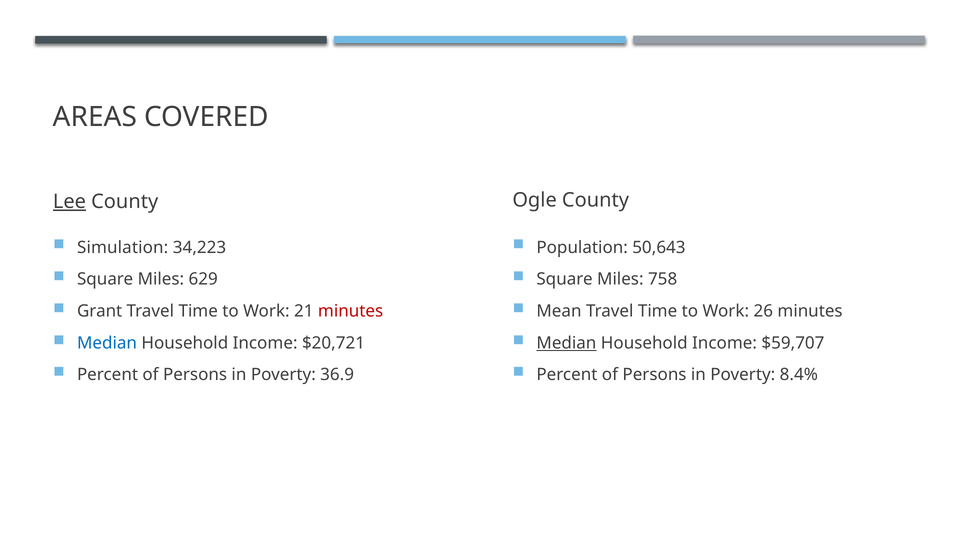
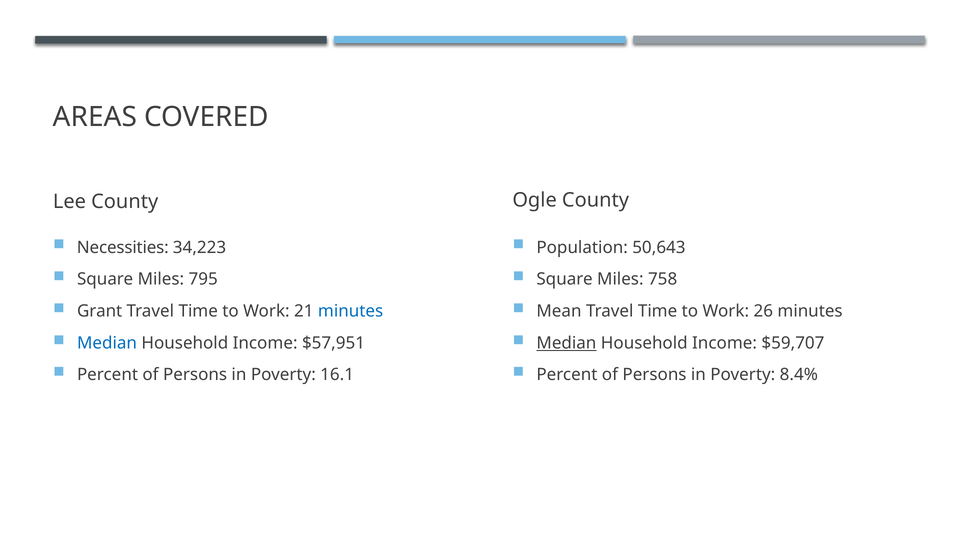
Lee underline: present -> none
Simulation: Simulation -> Necessities
629: 629 -> 795
minutes at (351, 311) colour: red -> blue
$20,721: $20,721 -> $57,951
36.9: 36.9 -> 16.1
